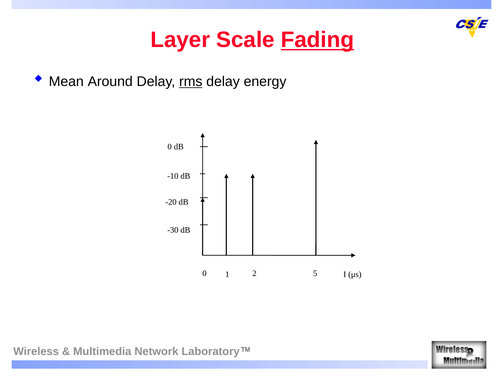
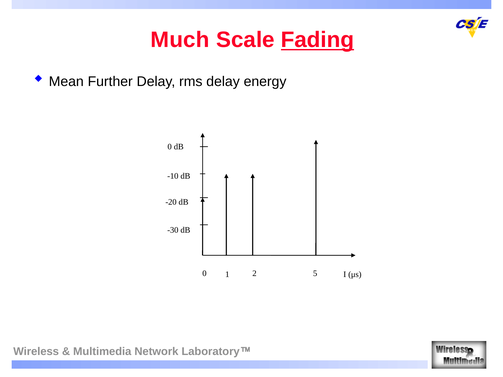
Layer: Layer -> Much
Around: Around -> Further
rms underline: present -> none
